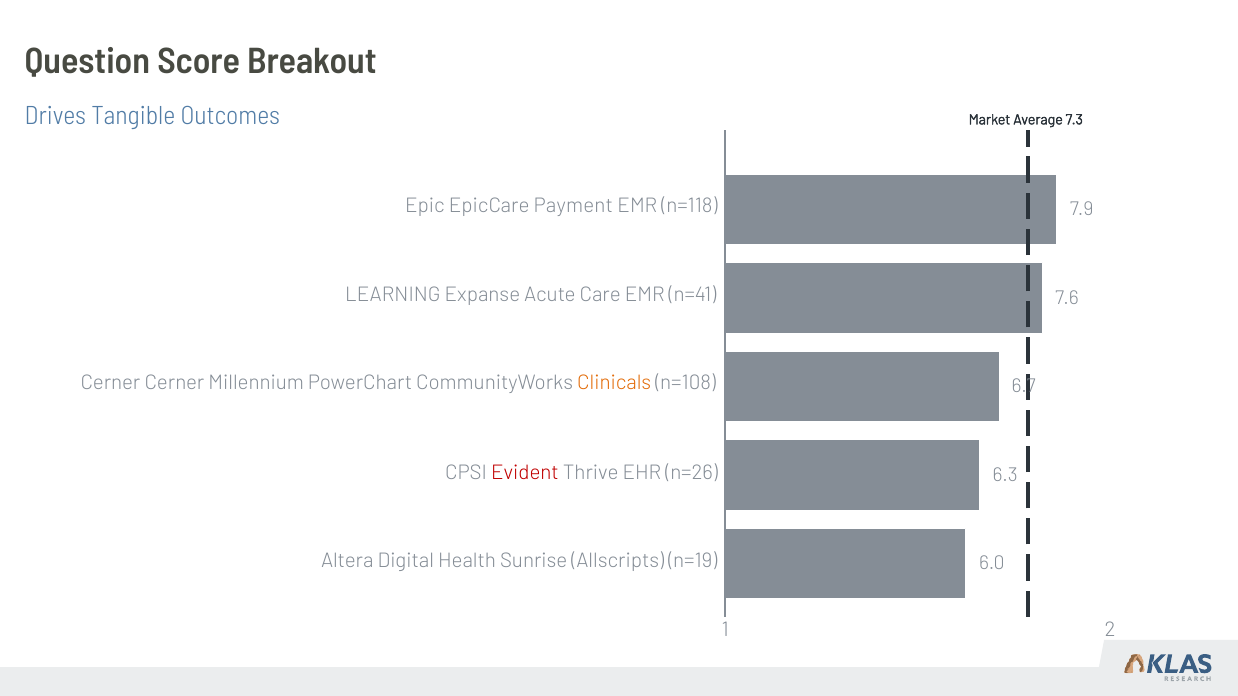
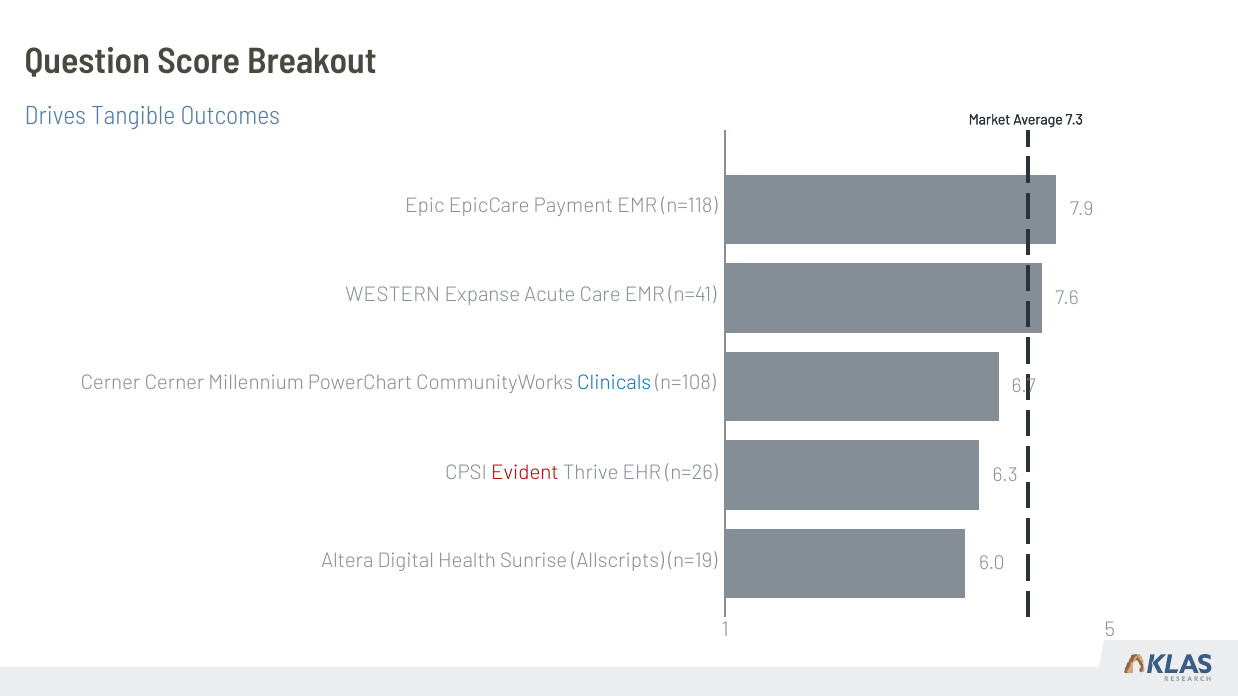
LEARNING: LEARNING -> WESTERN
Clinicals colour: orange -> blue
2: 2 -> 5
